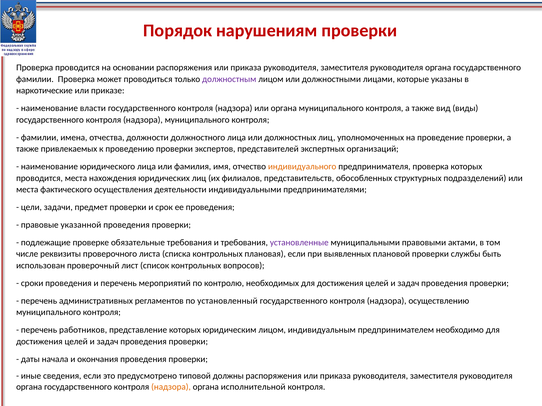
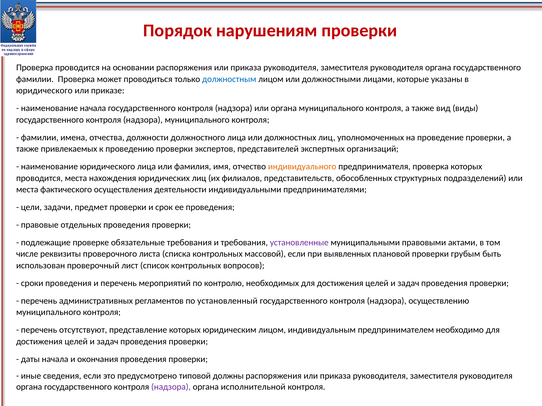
должностным colour: purple -> blue
наркотические at (44, 91): наркотические -> юридического
наименование власти: власти -> начала
указанной: указанной -> отдельных
плановая: плановая -> массовой
службы: службы -> грубым
работников: работников -> отсутствуют
надзора at (171, 387) colour: orange -> purple
